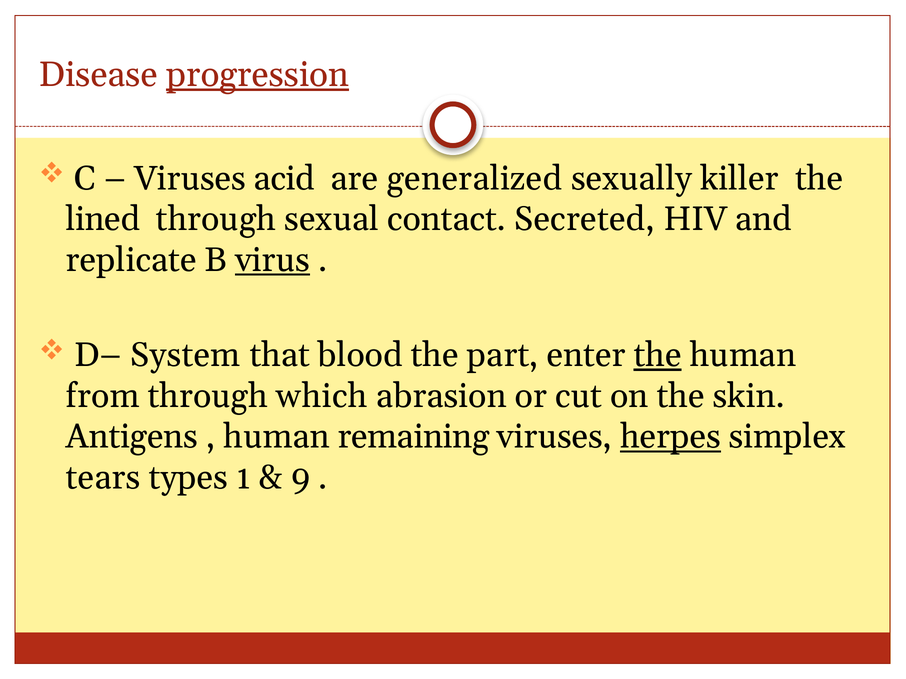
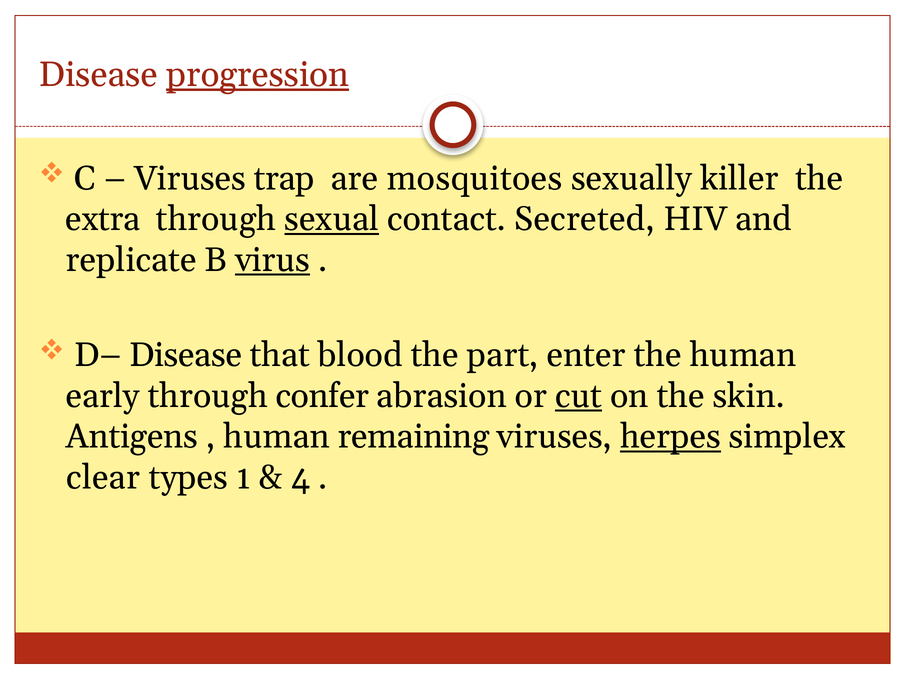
acid: acid -> trap
generalized: generalized -> mosquitoes
lined: lined -> extra
sexual underline: none -> present
D– System: System -> Disease
the at (658, 355) underline: present -> none
from: from -> early
which: which -> confer
cut underline: none -> present
tears: tears -> clear
9: 9 -> 4
